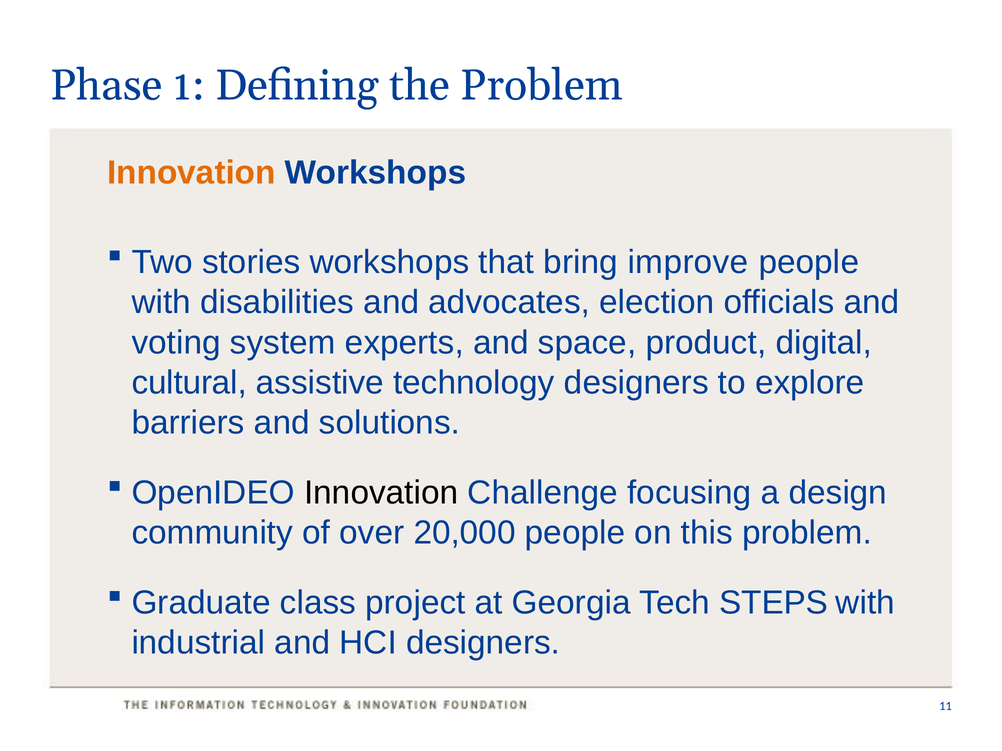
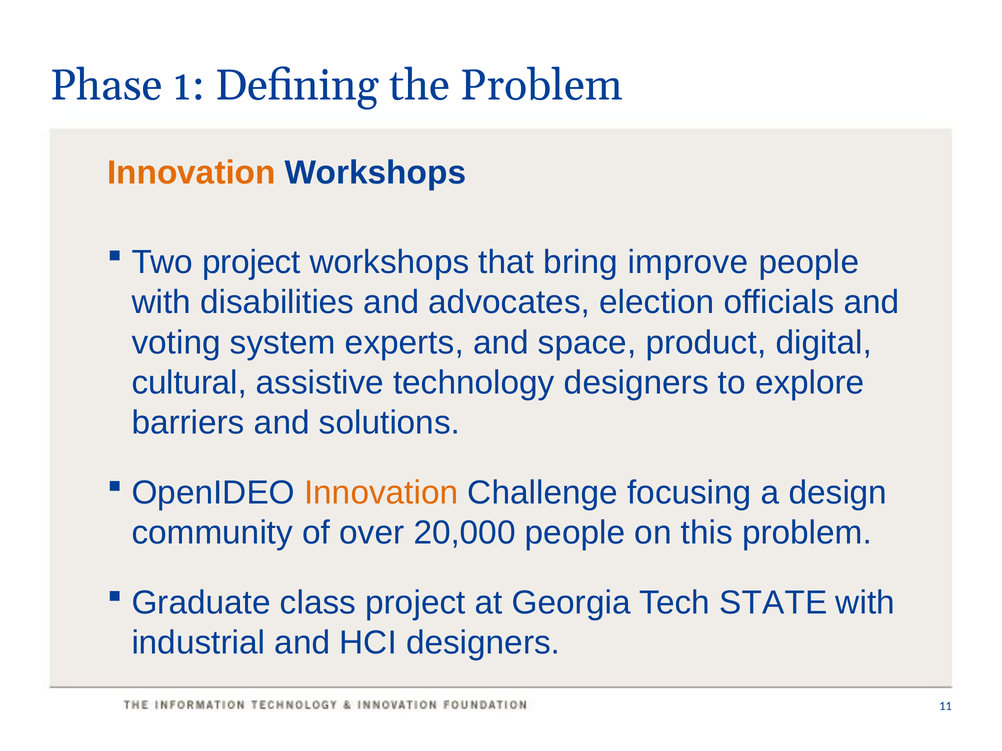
Two stories: stories -> project
Innovation at (381, 493) colour: black -> orange
STEPS: STEPS -> STATE
